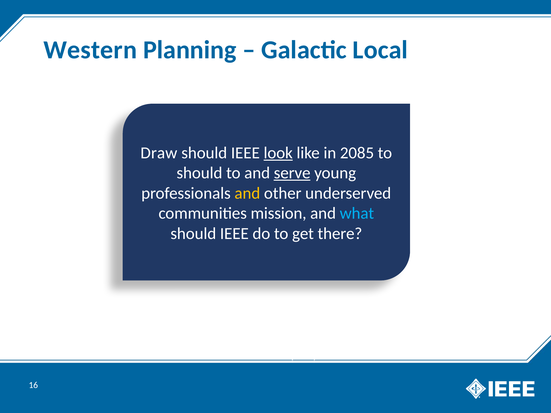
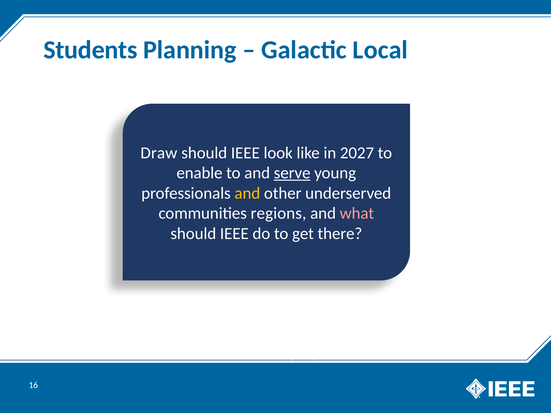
Western: Western -> Students
look underline: present -> none
2085: 2085 -> 2027
should at (199, 173): should -> enable
mission: mission -> regions
what colour: light blue -> pink
